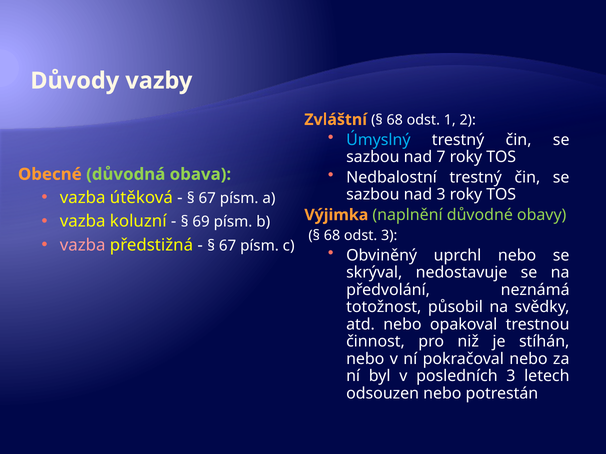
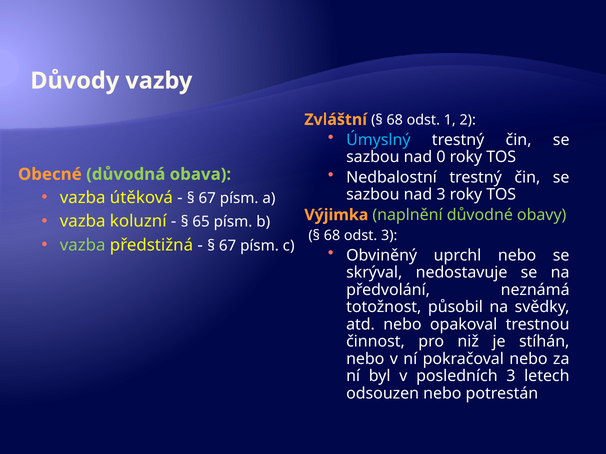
7: 7 -> 0
69: 69 -> 65
vazba at (83, 245) colour: pink -> light green
